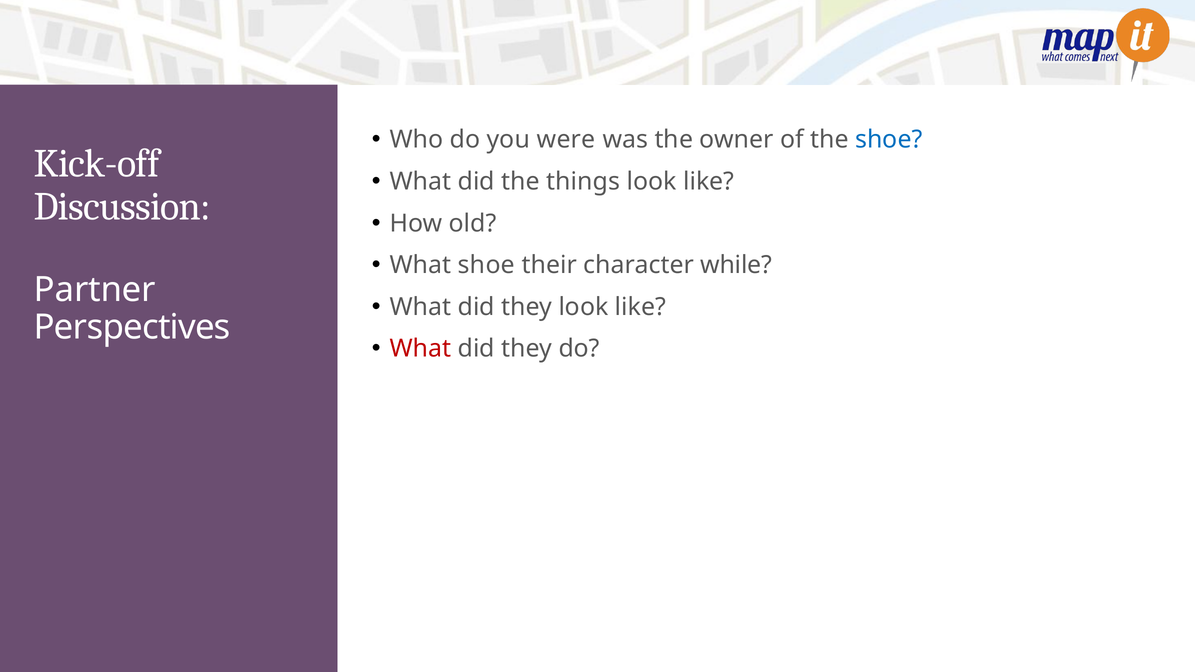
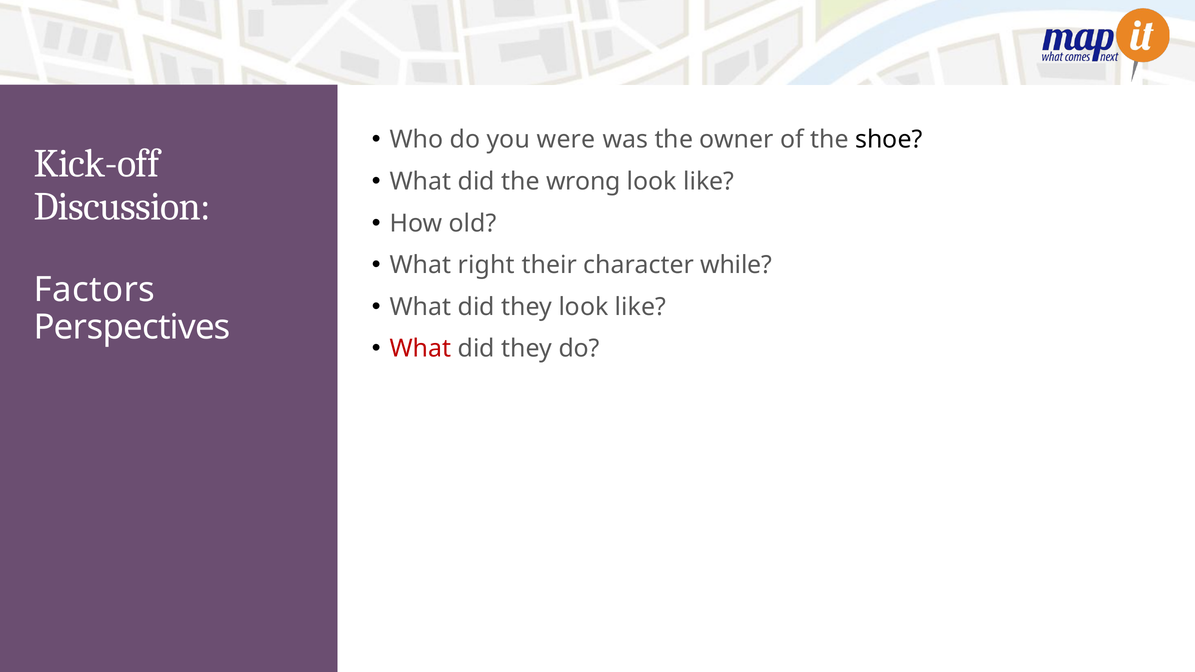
shoe at (889, 140) colour: blue -> black
things: things -> wrong
What shoe: shoe -> right
Partner: Partner -> Factors
